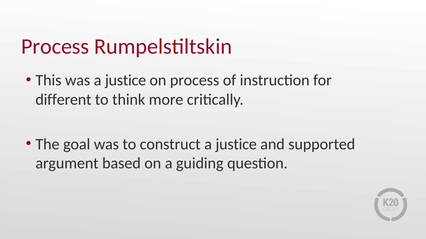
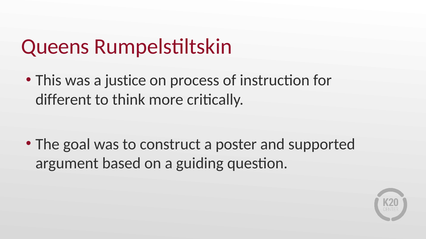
Process at (55, 47): Process -> Queens
construct a justice: justice -> poster
